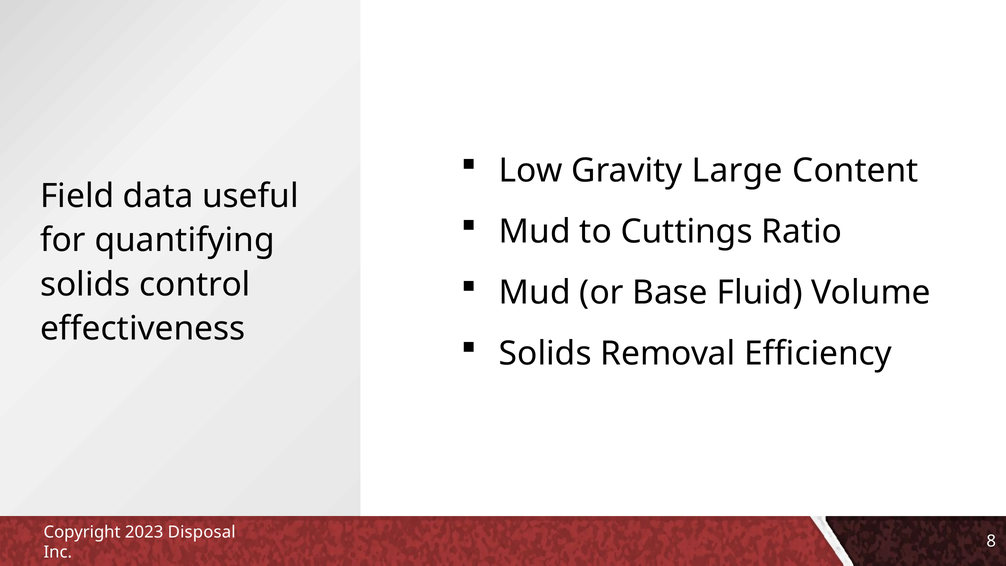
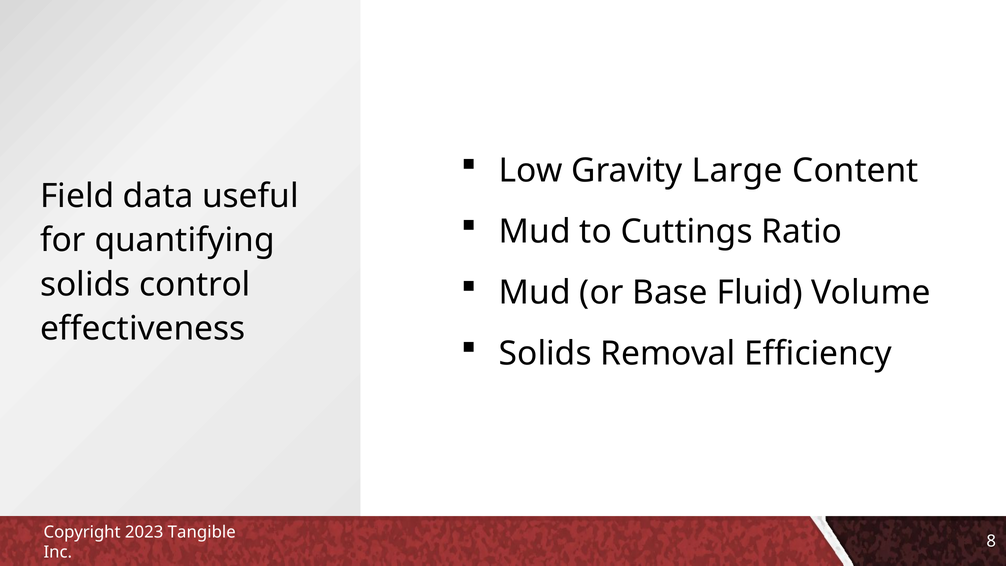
Disposal: Disposal -> Tangible
